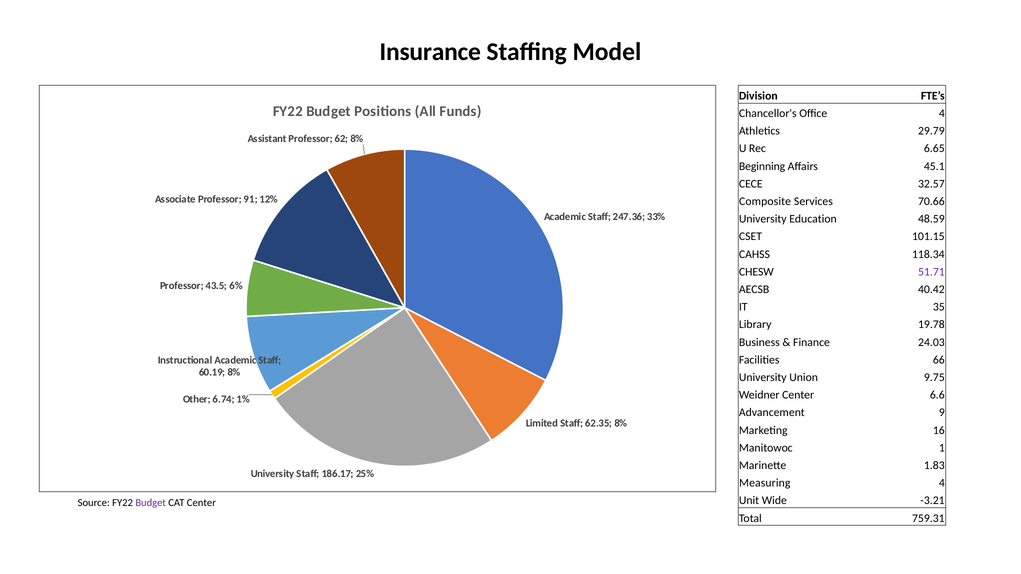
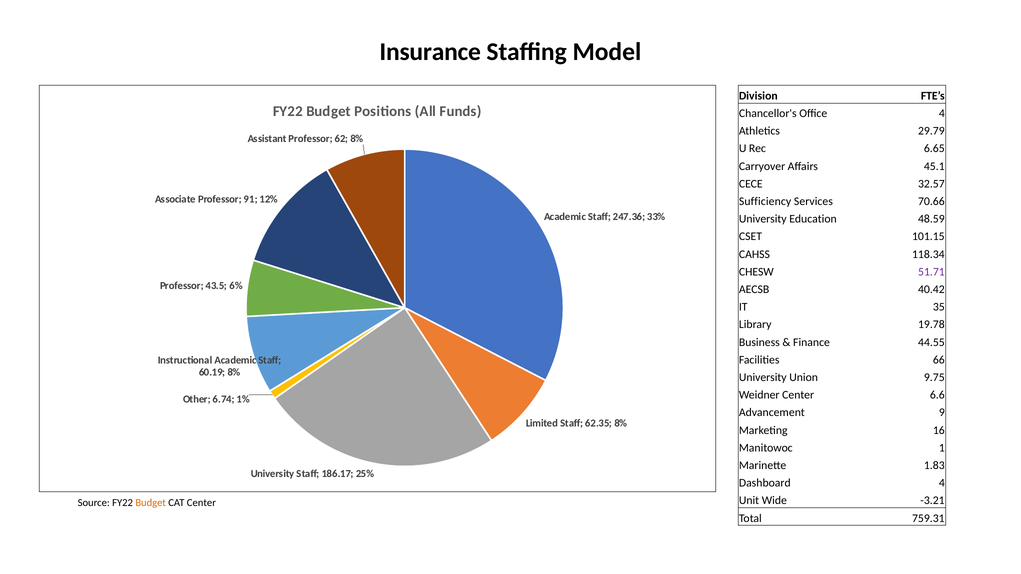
Beginning: Beginning -> Carryover
Composite: Composite -> Sufficiency
24.03: 24.03 -> 44.55
Measuring: Measuring -> Dashboard
Budget at (151, 503) colour: purple -> orange
